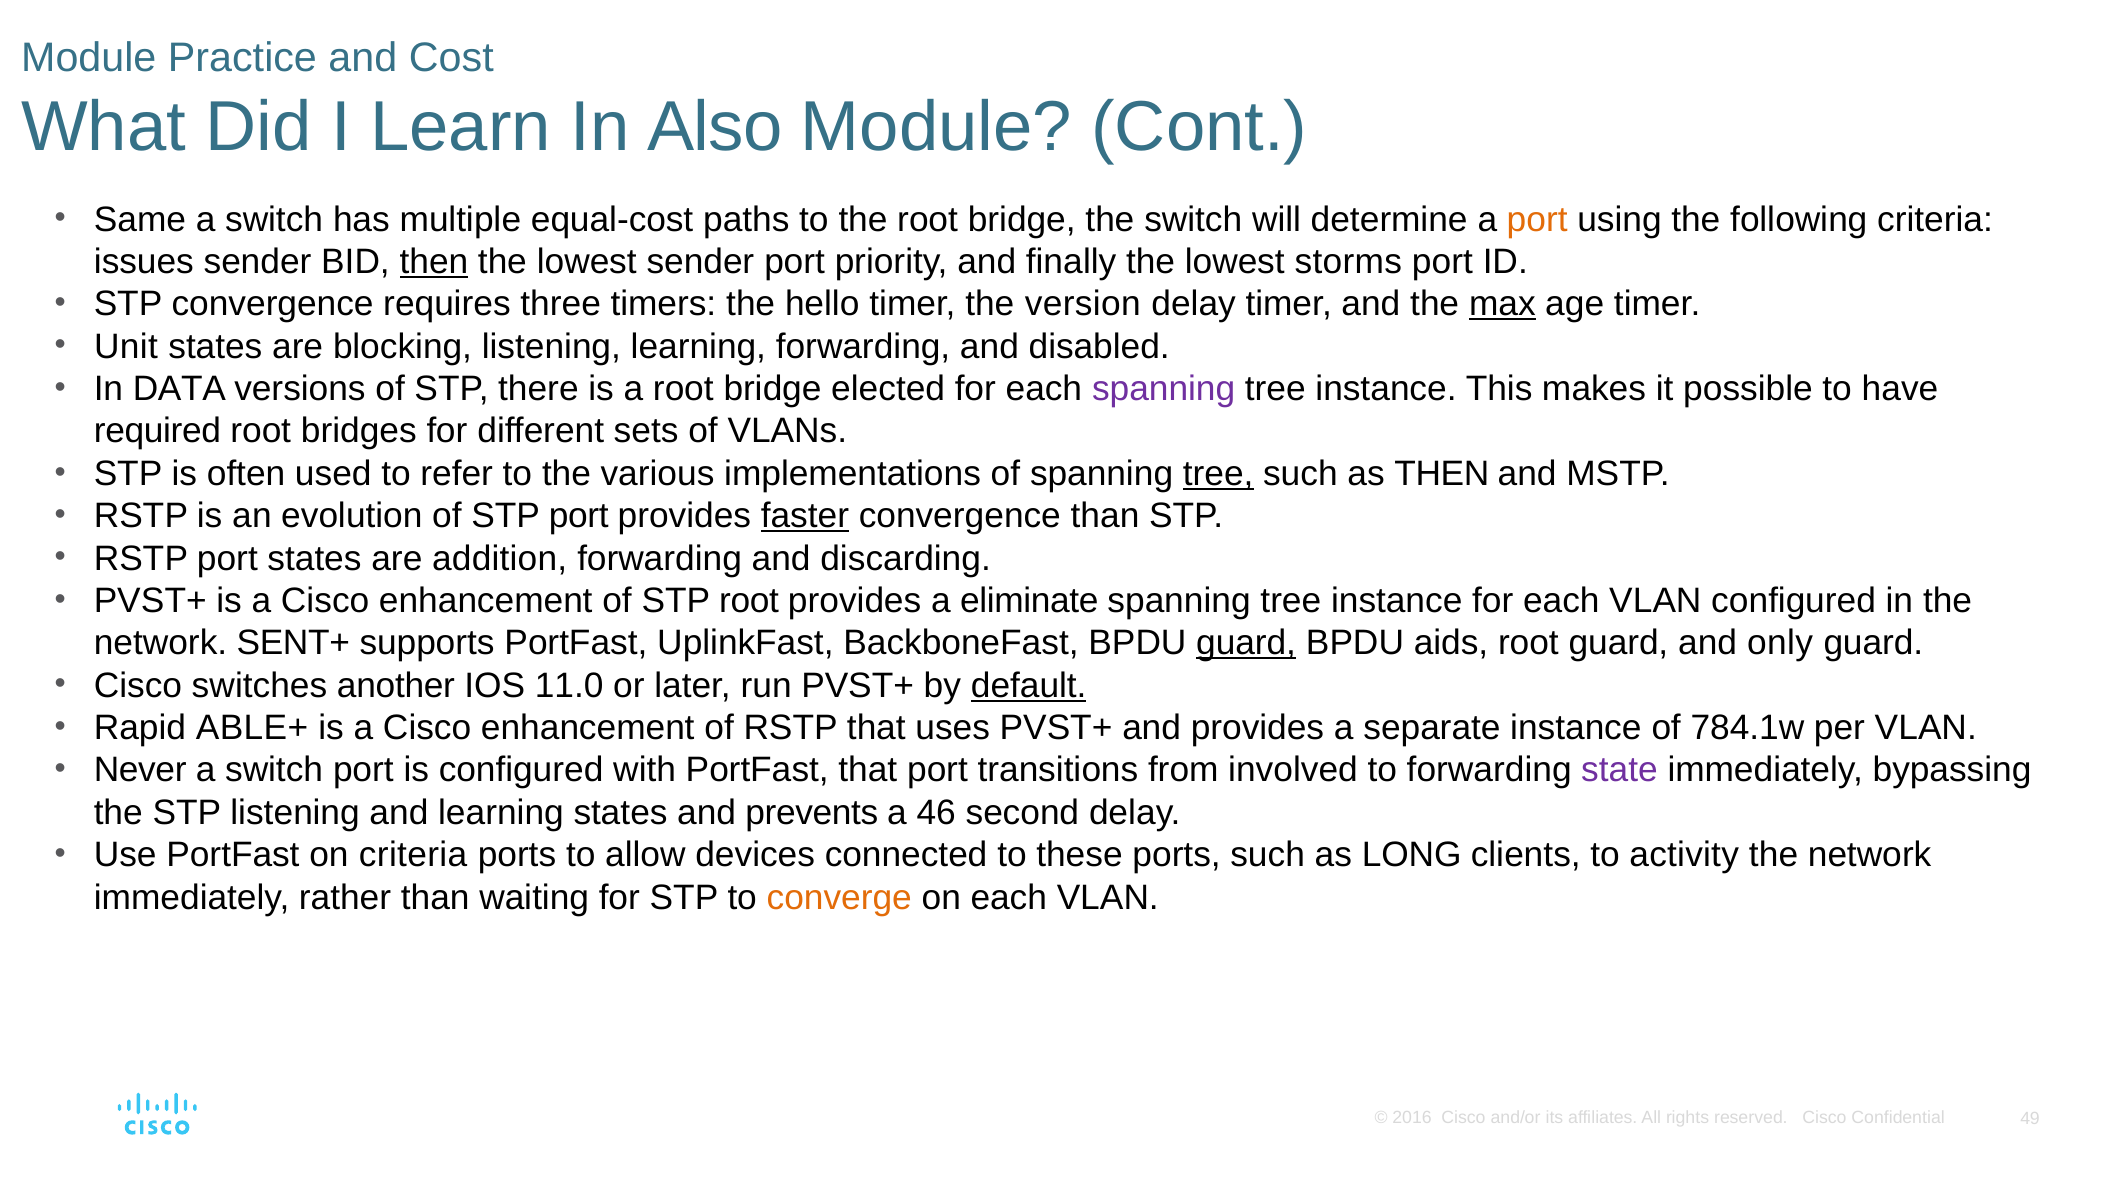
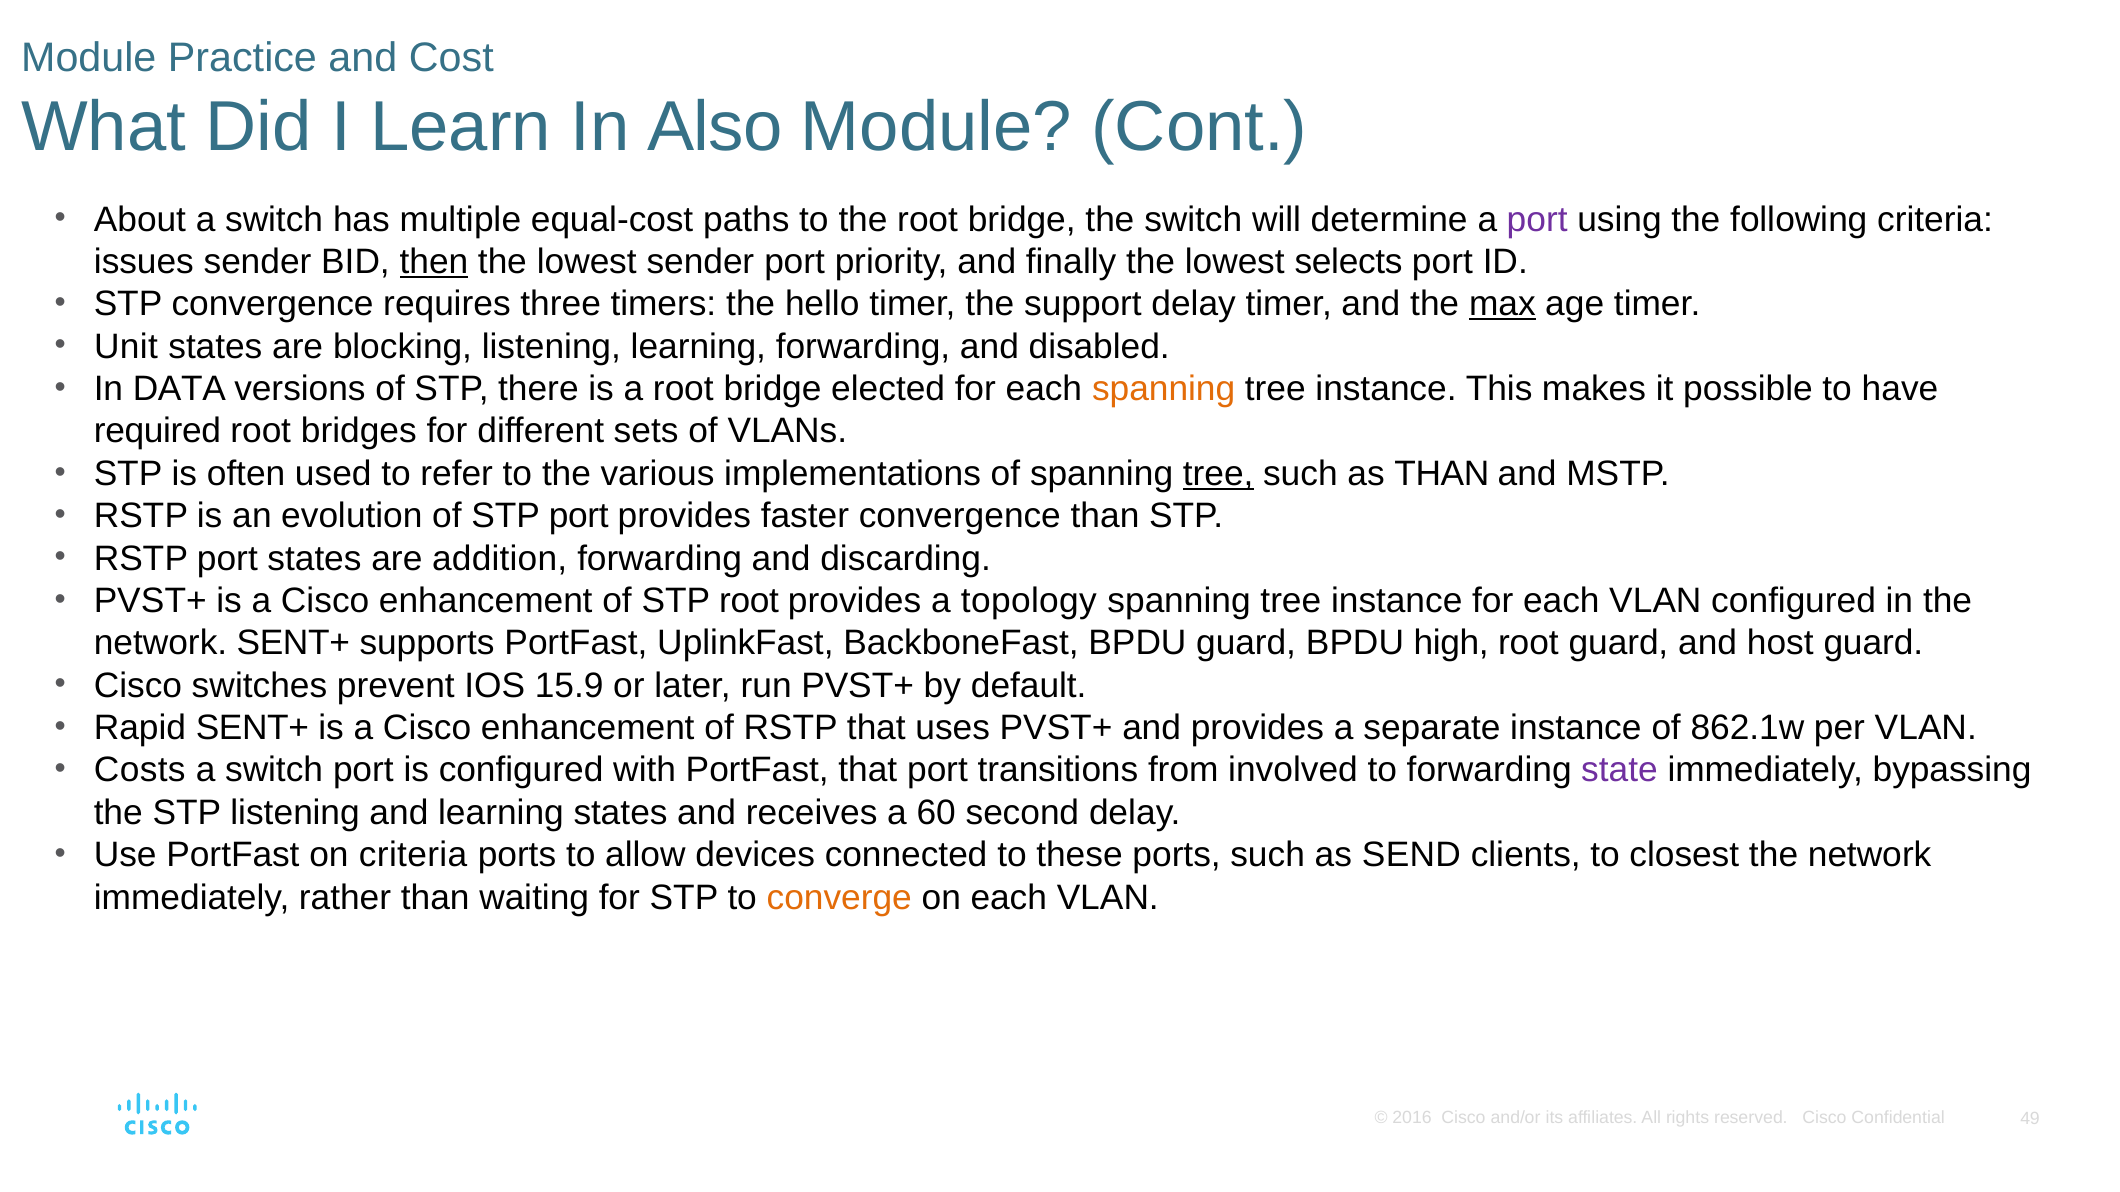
Same: Same -> About
port at (1537, 219) colour: orange -> purple
storms: storms -> selects
version: version -> support
spanning at (1164, 389) colour: purple -> orange
as THEN: THEN -> THAN
faster underline: present -> none
eliminate: eliminate -> topology
guard at (1246, 643) underline: present -> none
aids: aids -> high
only: only -> host
another: another -> prevent
11.0: 11.0 -> 15.9
default underline: present -> none
Rapid ABLE+: ABLE+ -> SENT+
784.1w: 784.1w -> 862.1w
Never: Never -> Costs
prevents: prevents -> receives
46: 46 -> 60
LONG: LONG -> SEND
activity: activity -> closest
